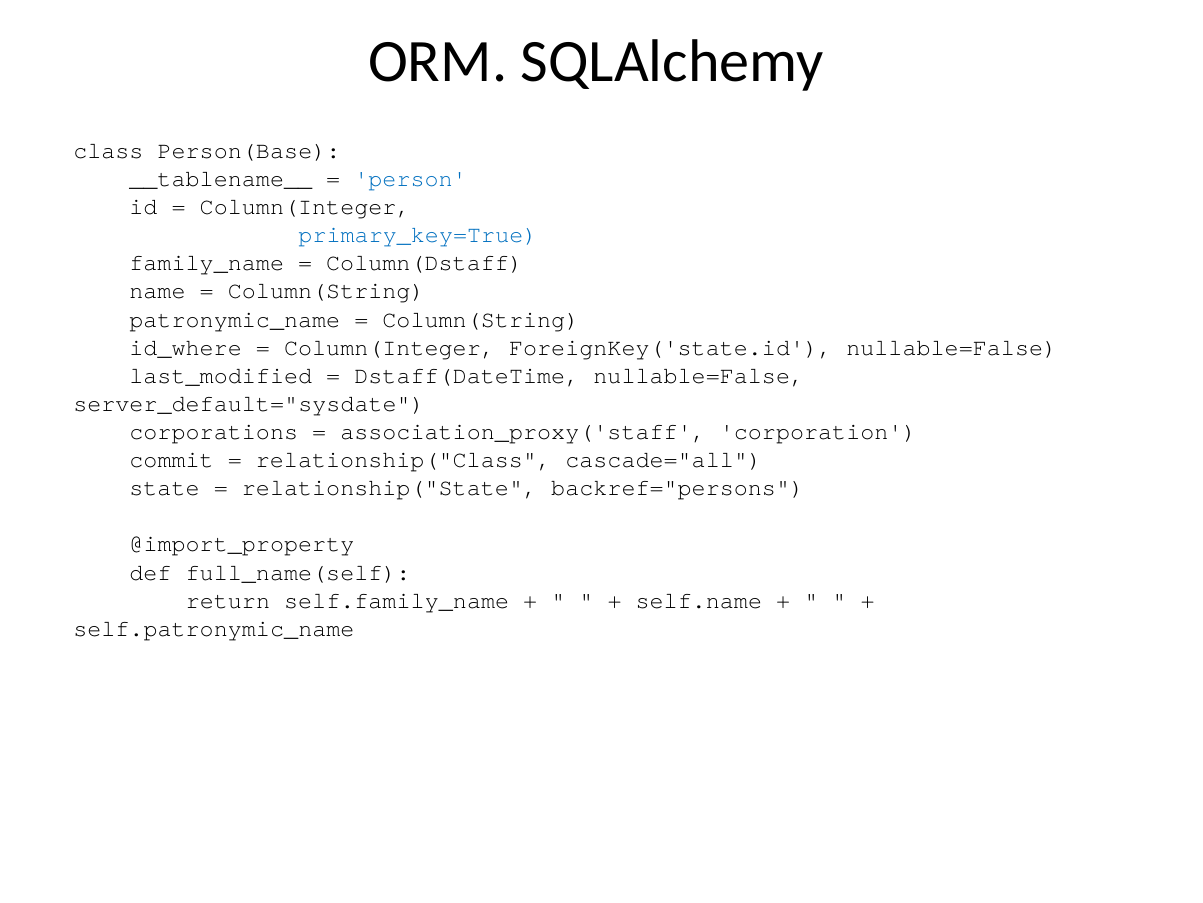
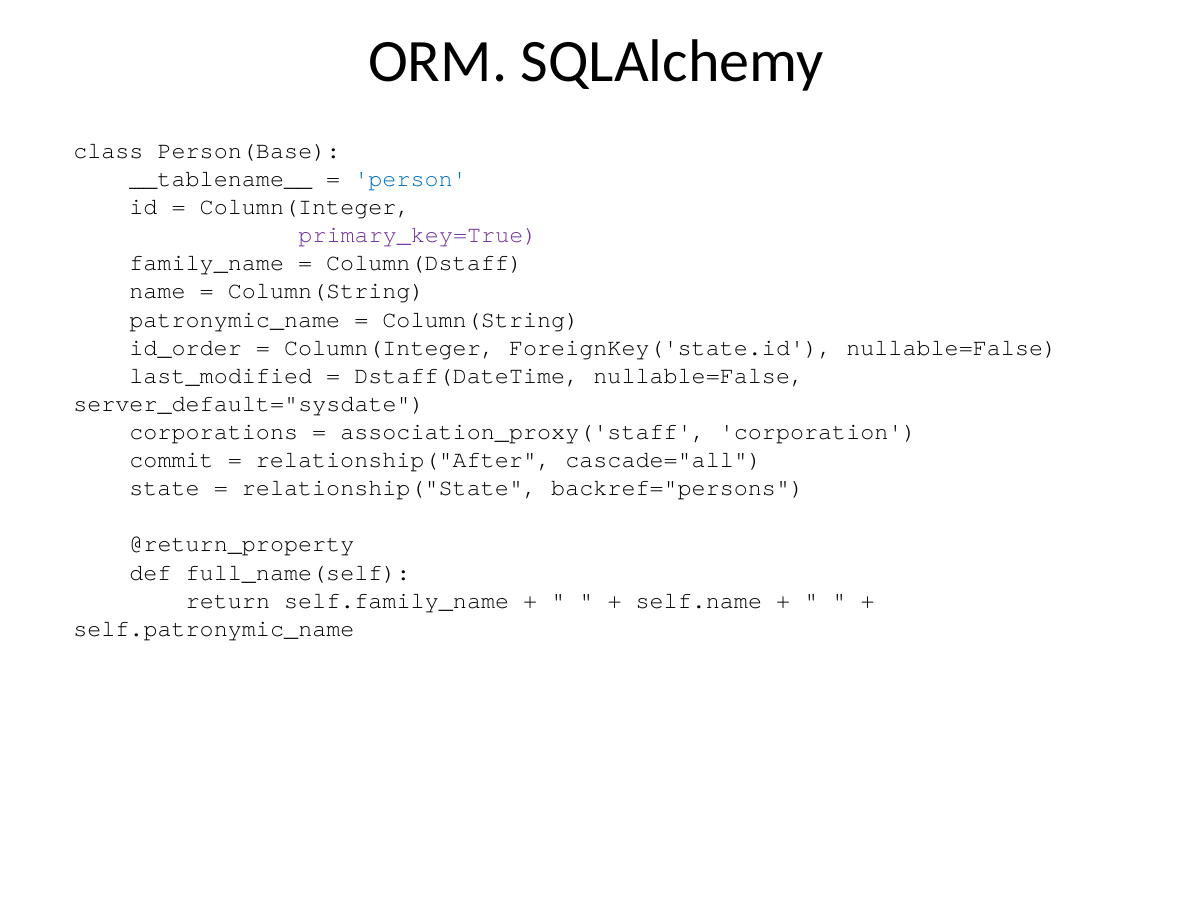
primary_key=True colour: blue -> purple
id_where: id_where -> id_order
relationship("Class: relationship("Class -> relationship("After
@import_property: @import_property -> @return_property
